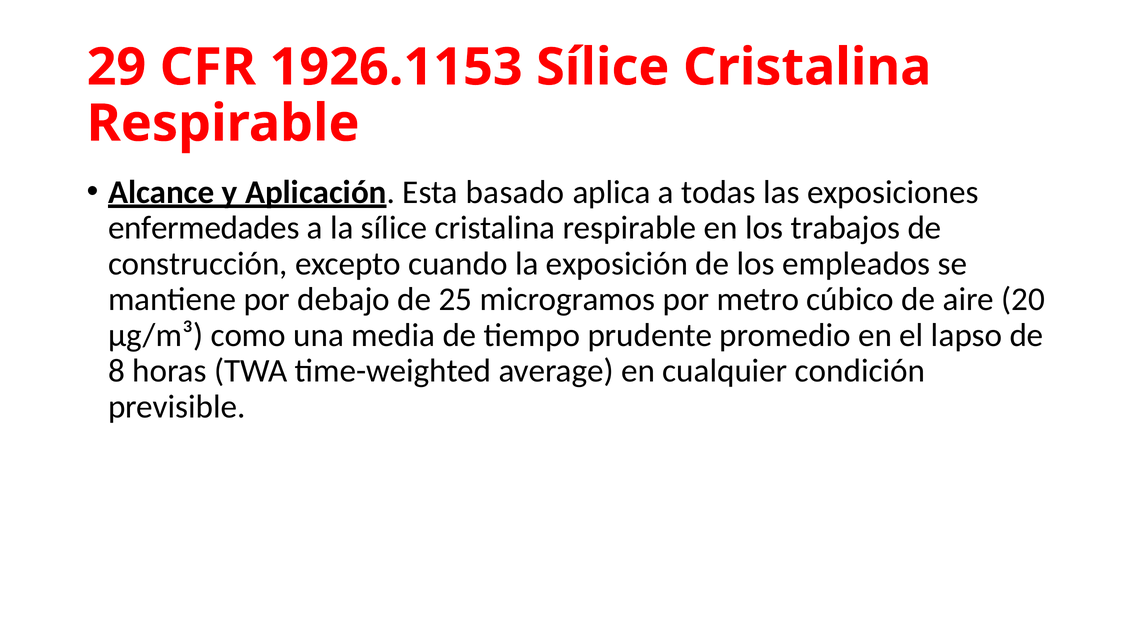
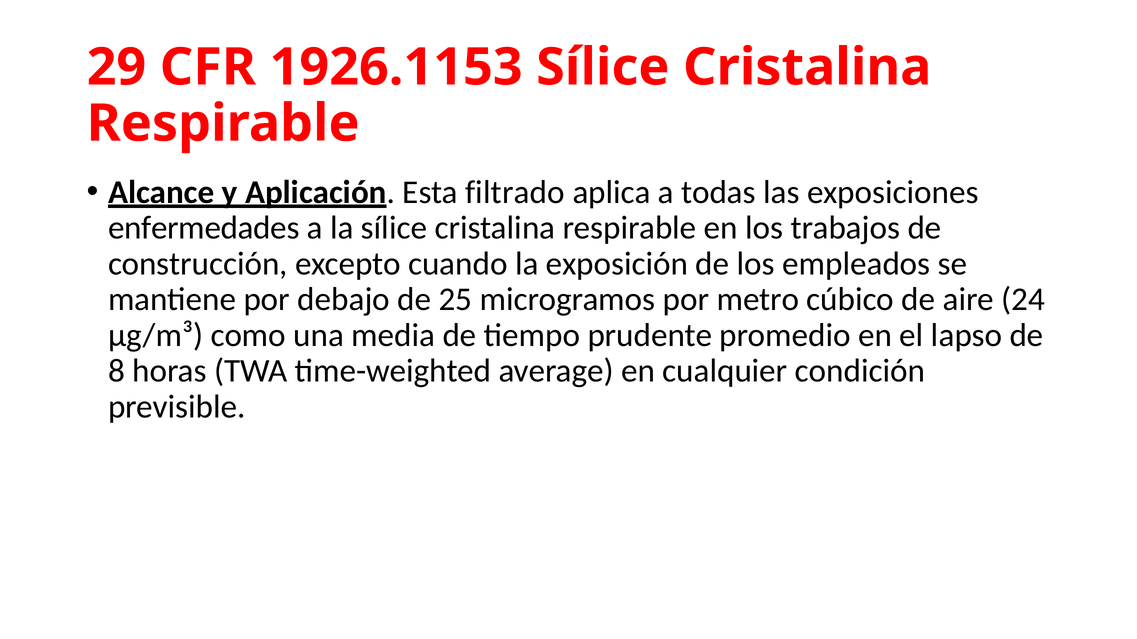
basado: basado -> filtrado
20: 20 -> 24
